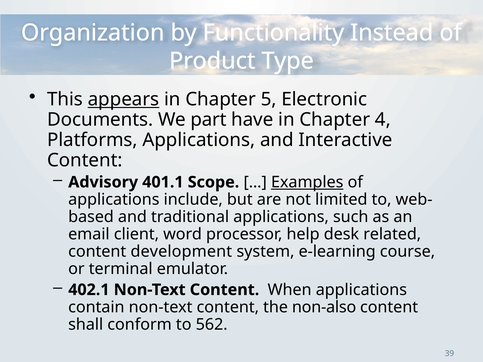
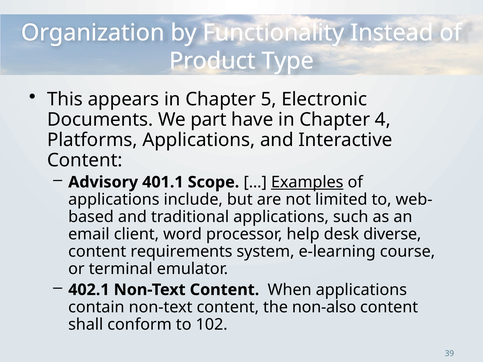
appears underline: present -> none
related: related -> diverse
development: development -> requirements
562: 562 -> 102
